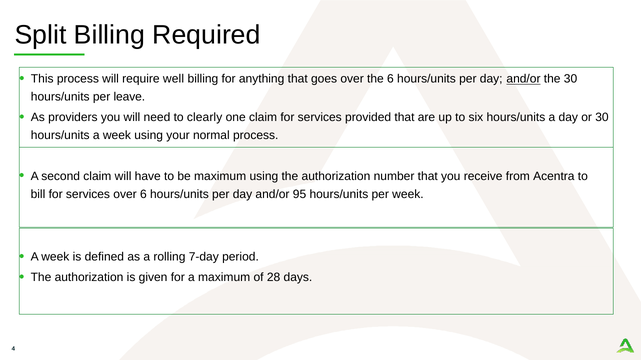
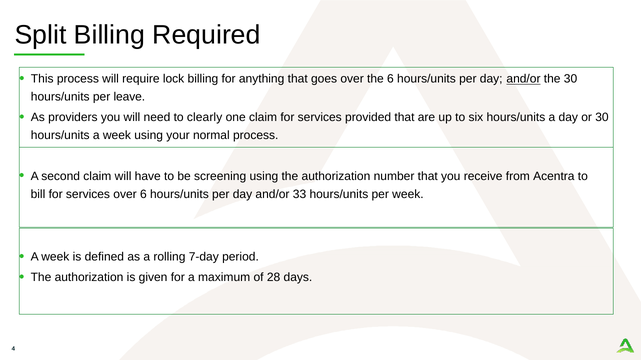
well: well -> lock
be maximum: maximum -> screening
95: 95 -> 33
